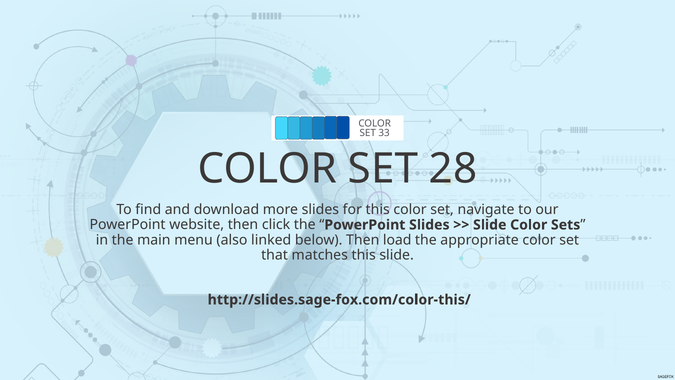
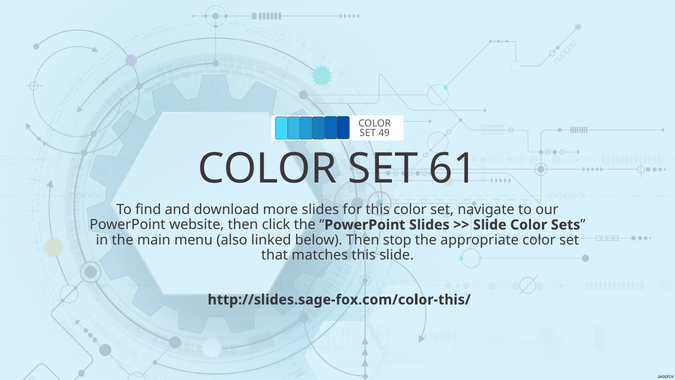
33: 33 -> 49
28: 28 -> 61
load: load -> stop
